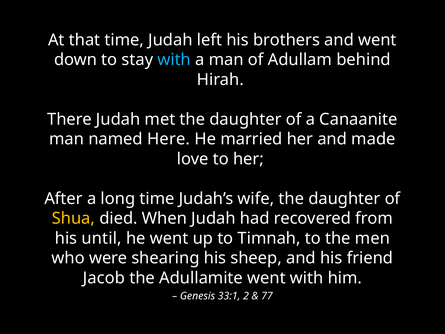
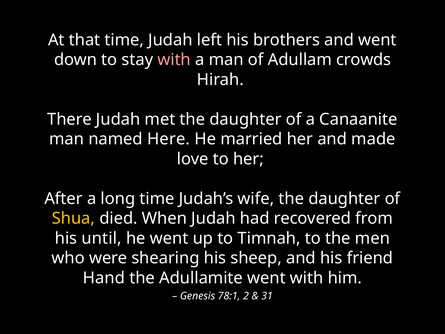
with at (174, 60) colour: light blue -> pink
behind: behind -> crowds
Jacob: Jacob -> Hand
33:1: 33:1 -> 78:1
77: 77 -> 31
